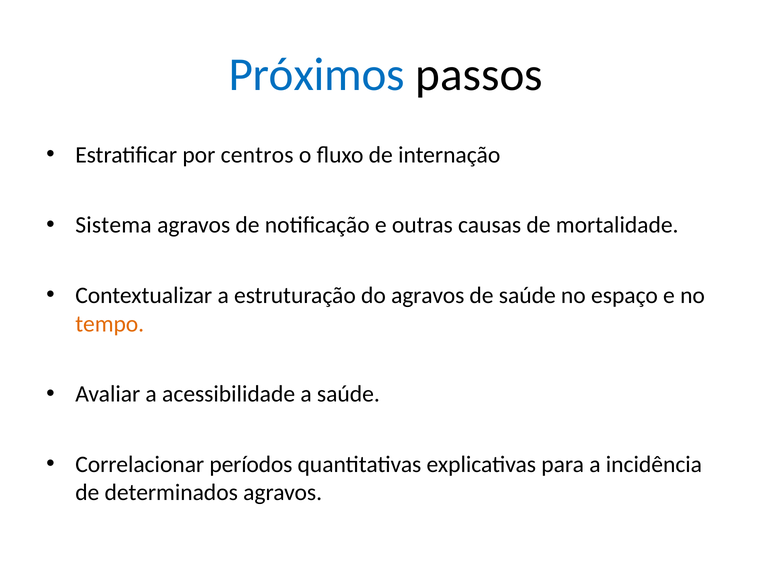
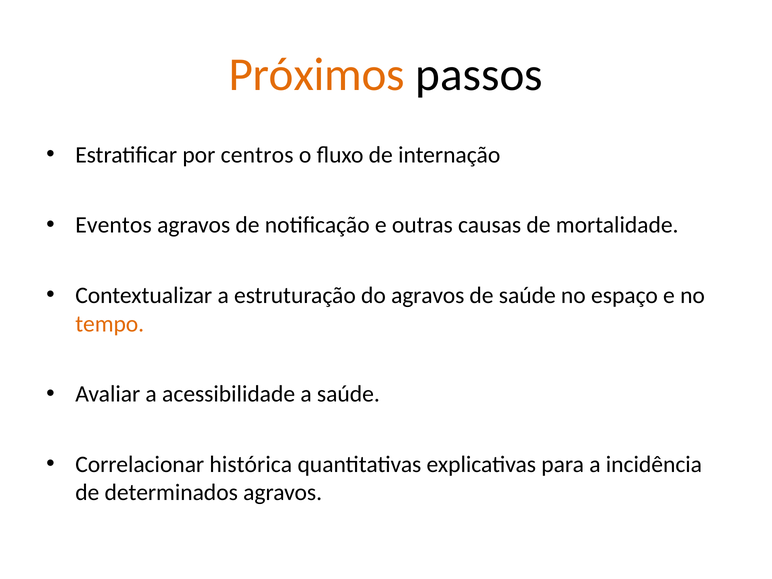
Próximos colour: blue -> orange
Sistema: Sistema -> Eventos
períodos: períodos -> histórica
